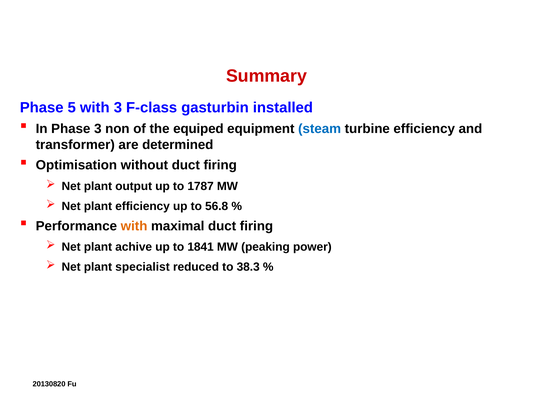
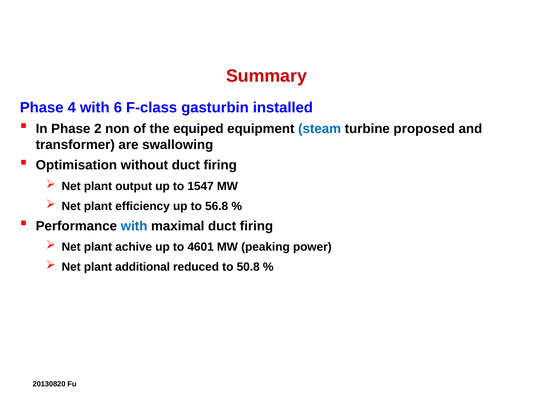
5: 5 -> 4
with 3: 3 -> 6
Phase 3: 3 -> 2
turbine efficiency: efficiency -> proposed
determined: determined -> swallowing
1787: 1787 -> 1547
with at (134, 226) colour: orange -> blue
1841: 1841 -> 4601
specialist: specialist -> additional
38.3: 38.3 -> 50.8
